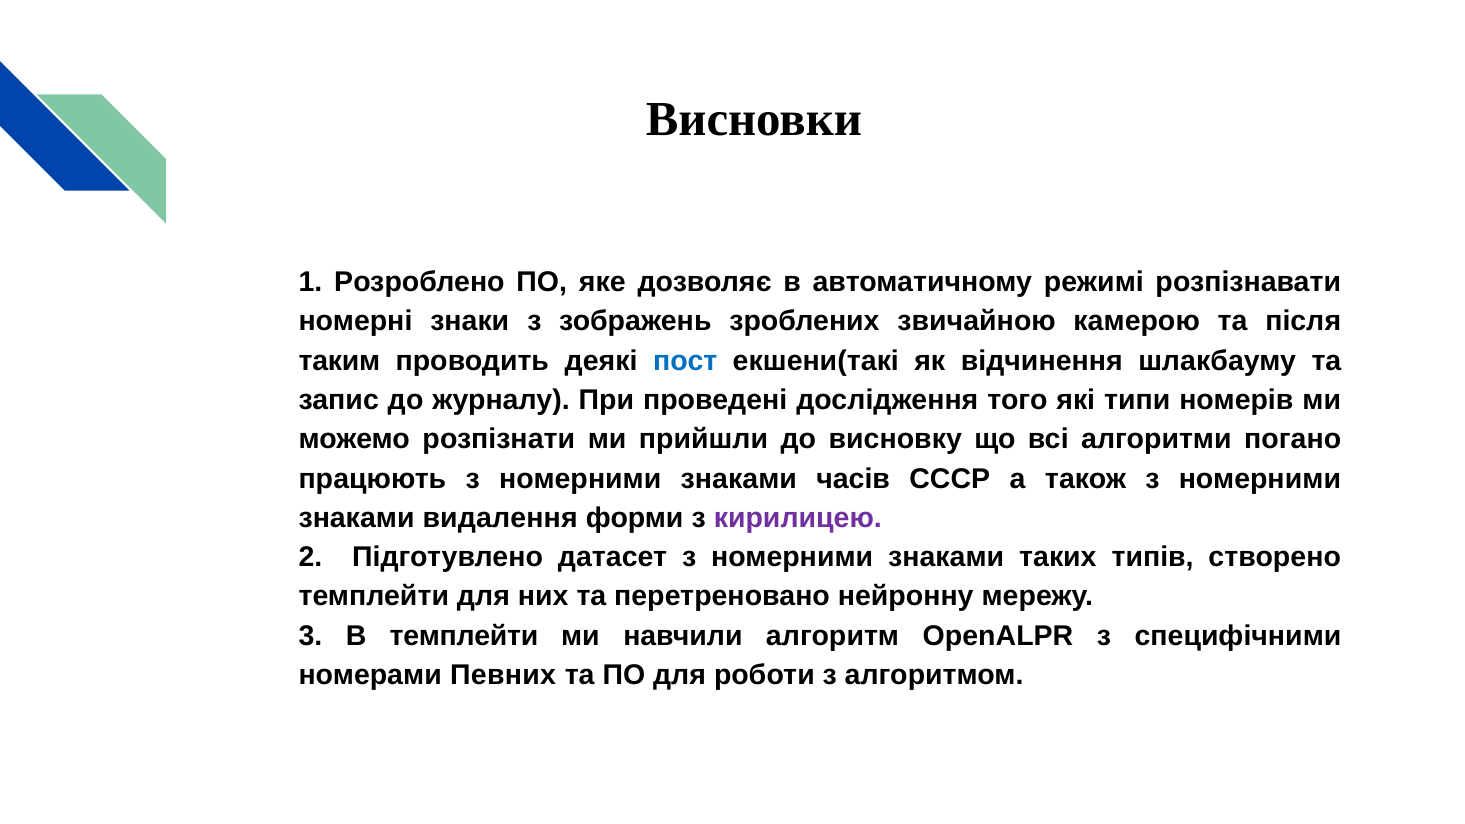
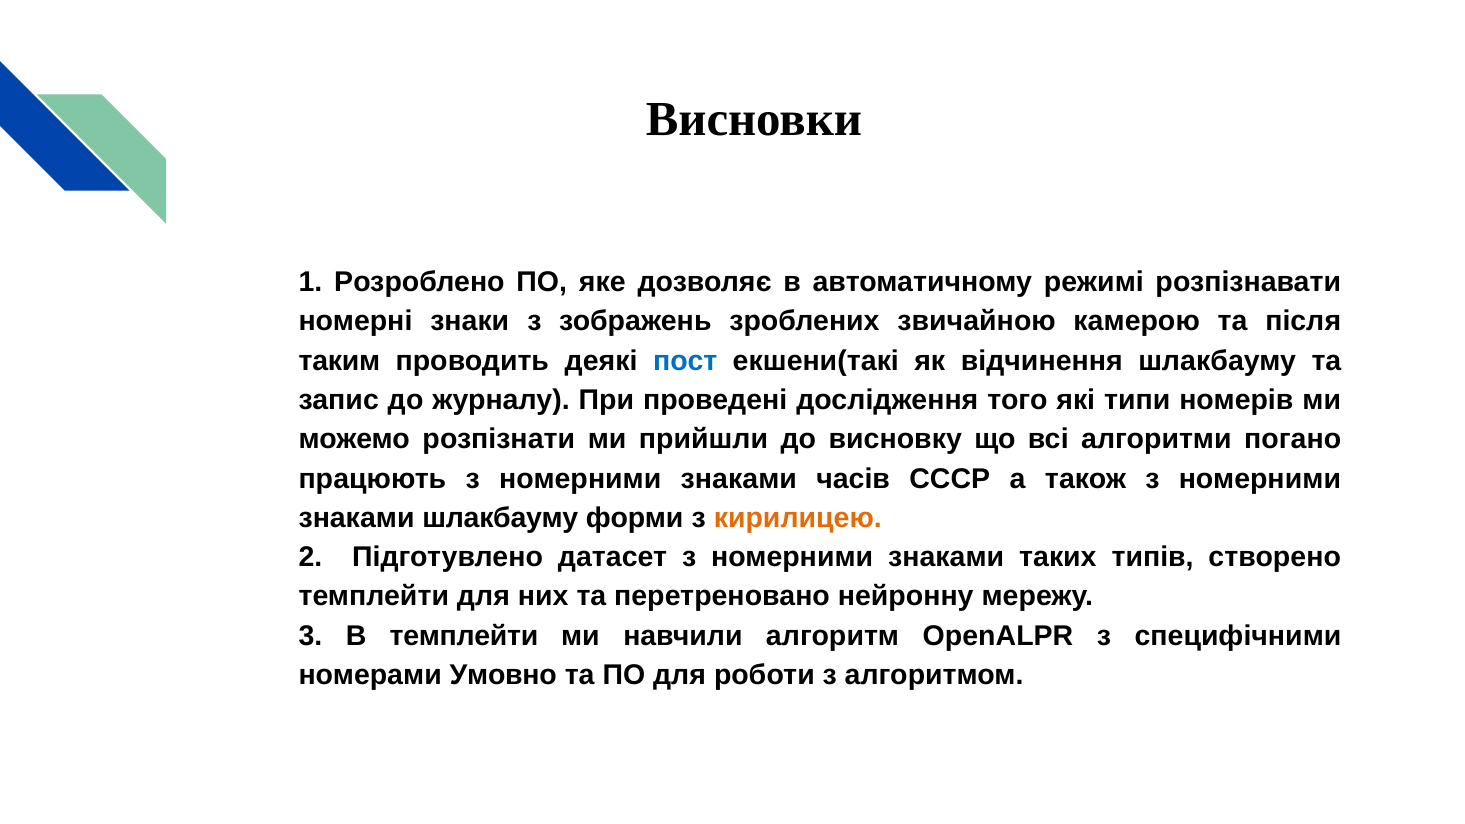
знаками видалення: видалення -> шлакбауму
кирилицею colour: purple -> orange
Певних: Певних -> Умовно
